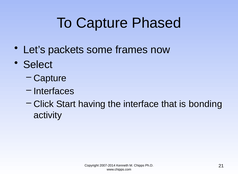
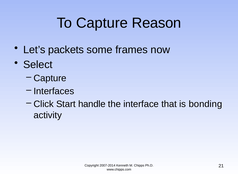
Phased: Phased -> Reason
having: having -> handle
